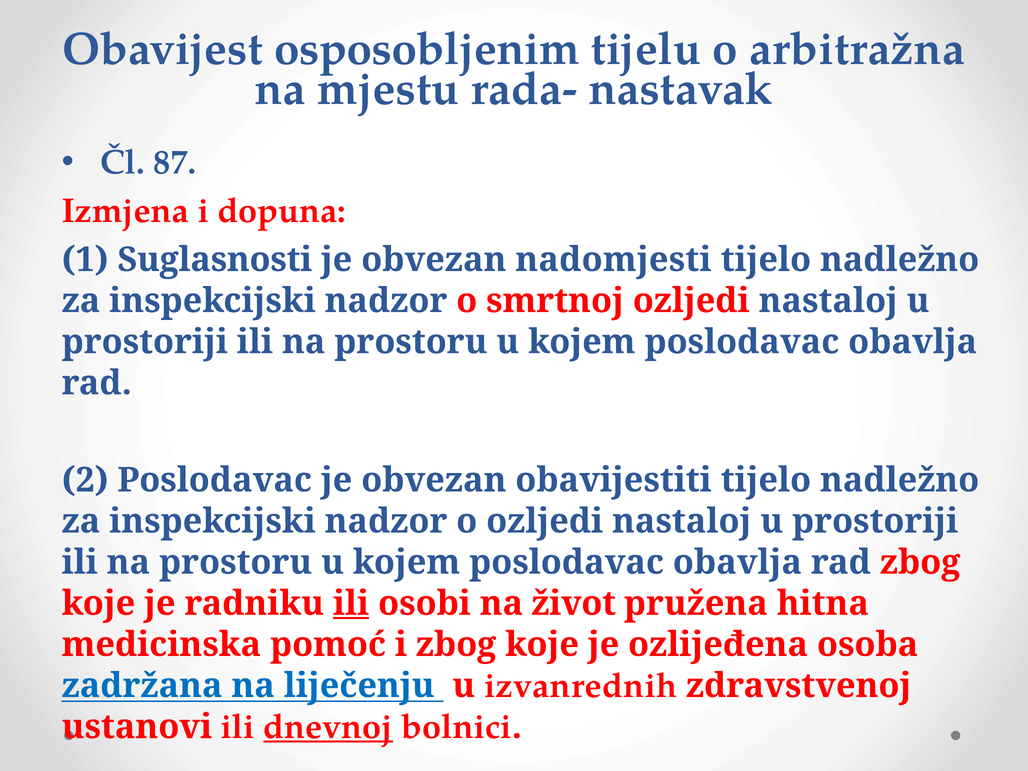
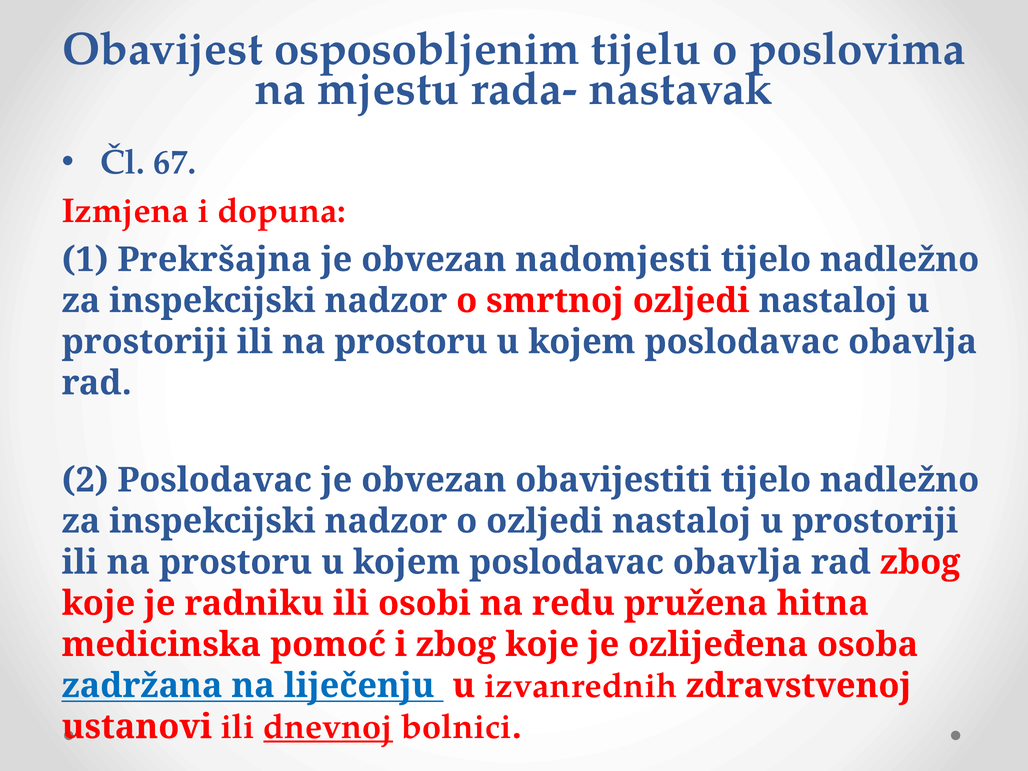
arbitražna: arbitražna -> poslovima
87: 87 -> 67
Suglasnosti: Suglasnosti -> Prekršajna
ili at (351, 603) underline: present -> none
život: život -> redu
